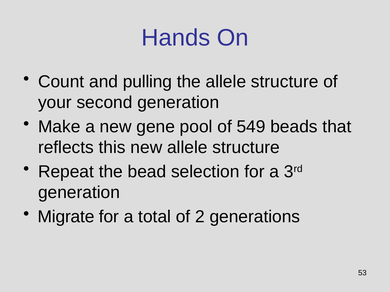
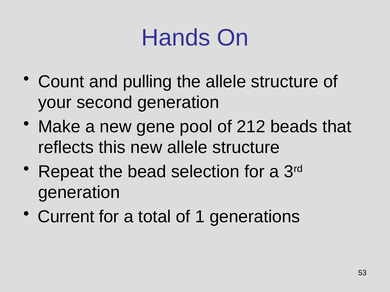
549: 549 -> 212
Migrate: Migrate -> Current
2: 2 -> 1
